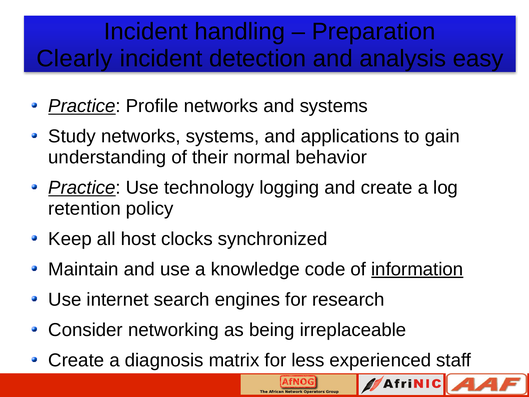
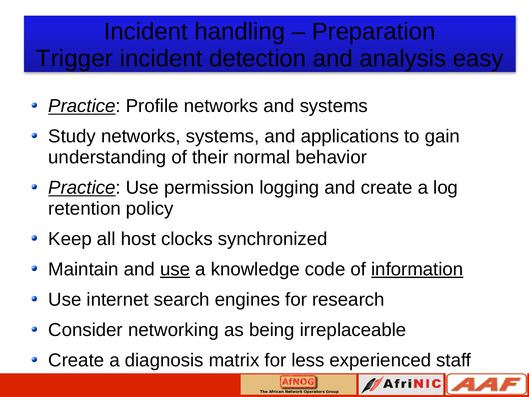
Clearly: Clearly -> Trigger
technology: technology -> permission
use at (175, 269) underline: none -> present
